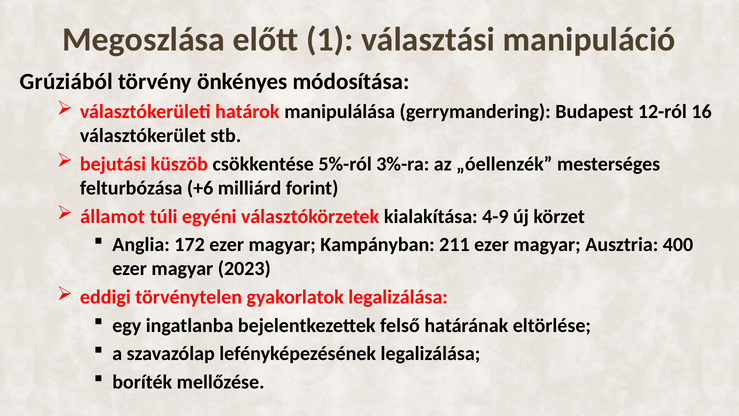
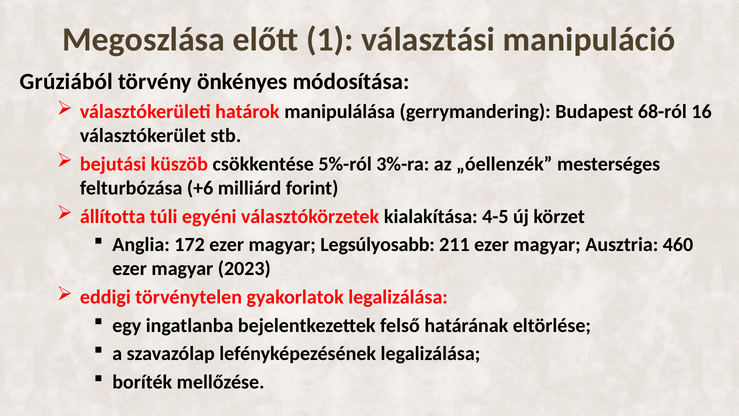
12-ról: 12-ról -> 68-ról
államot: államot -> állította
4-9: 4-9 -> 4-5
Kampányban: Kampányban -> Legsúlyosabb
400: 400 -> 460
